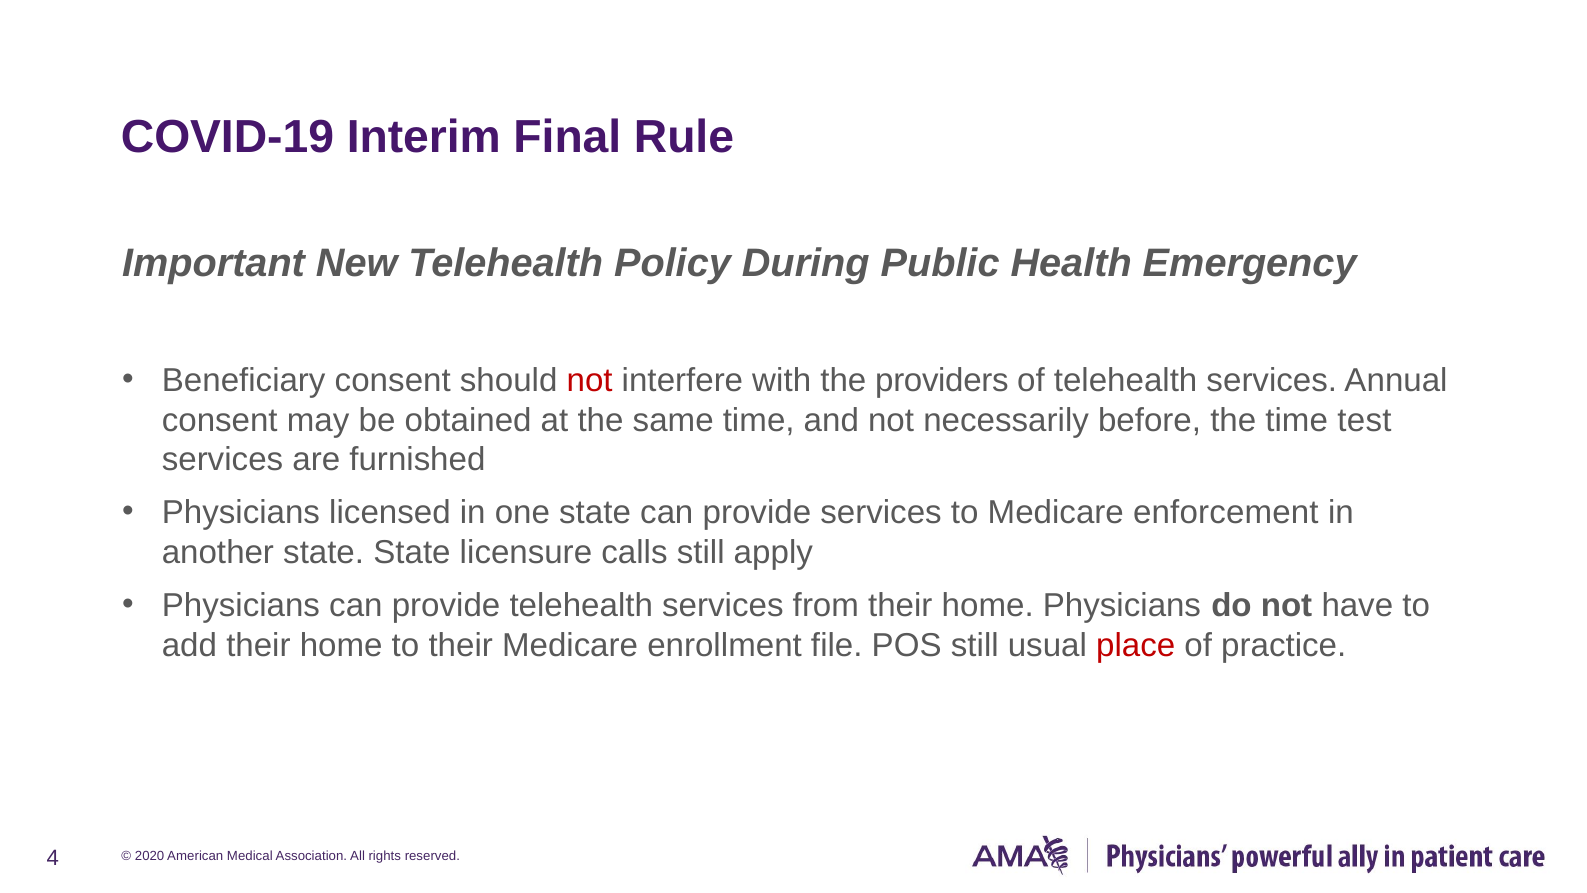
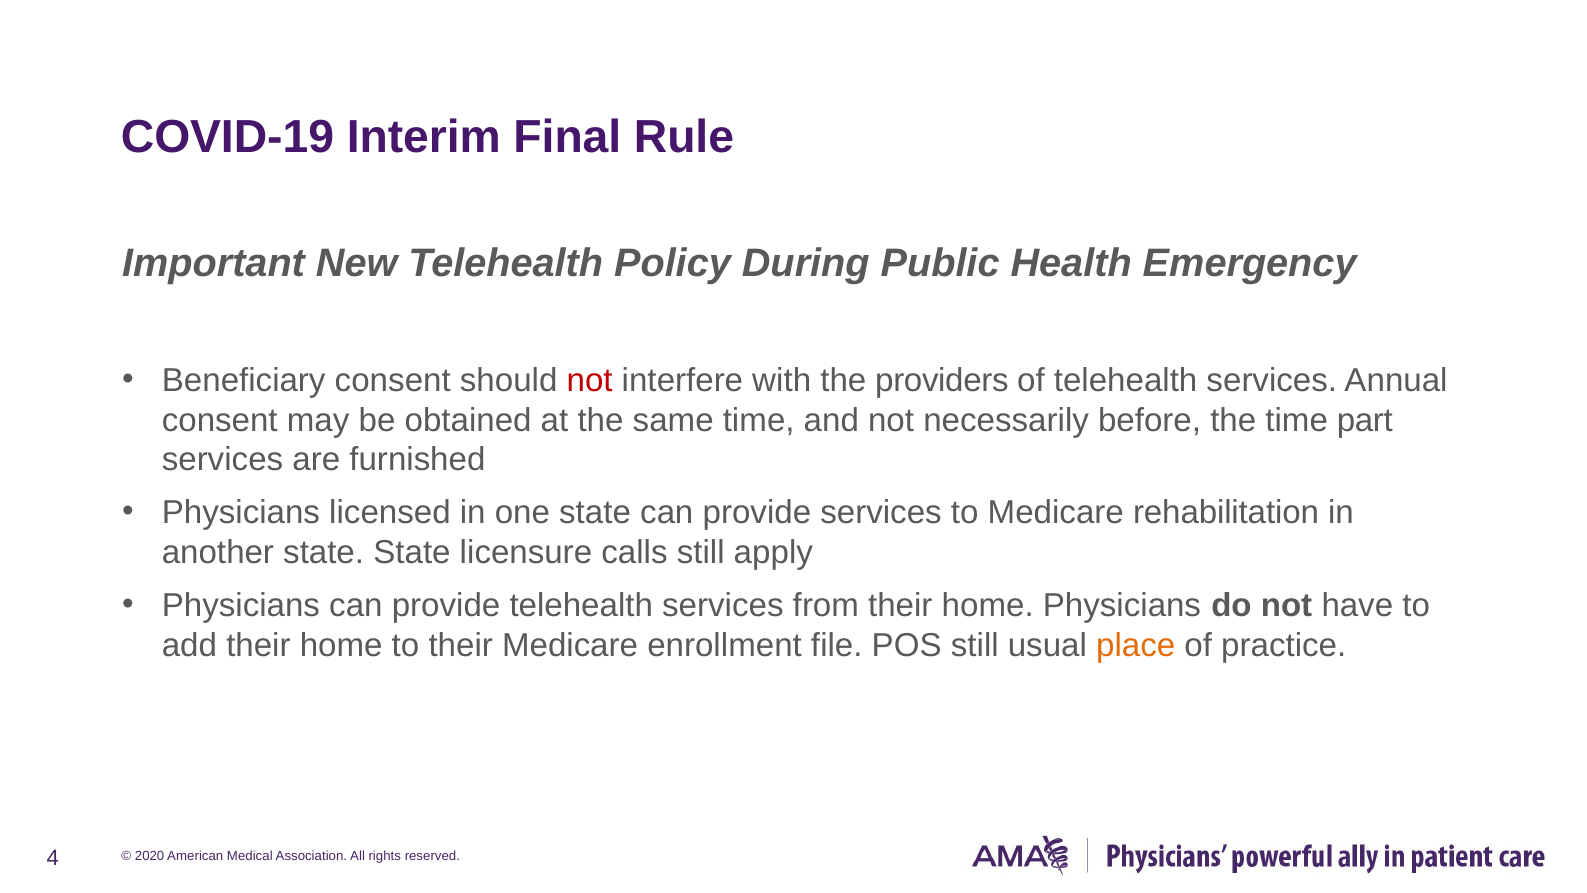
test: test -> part
enforcement: enforcement -> rehabilitation
place colour: red -> orange
